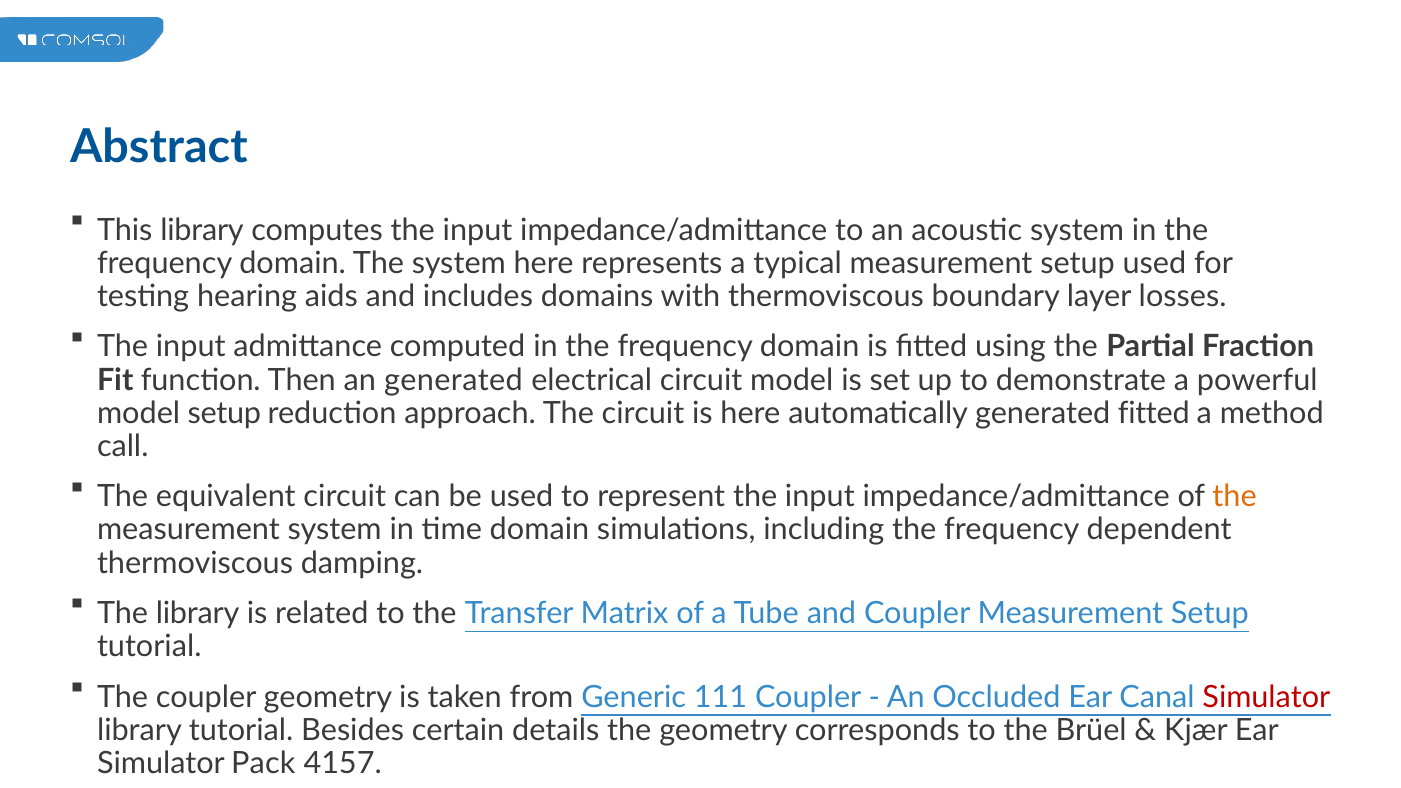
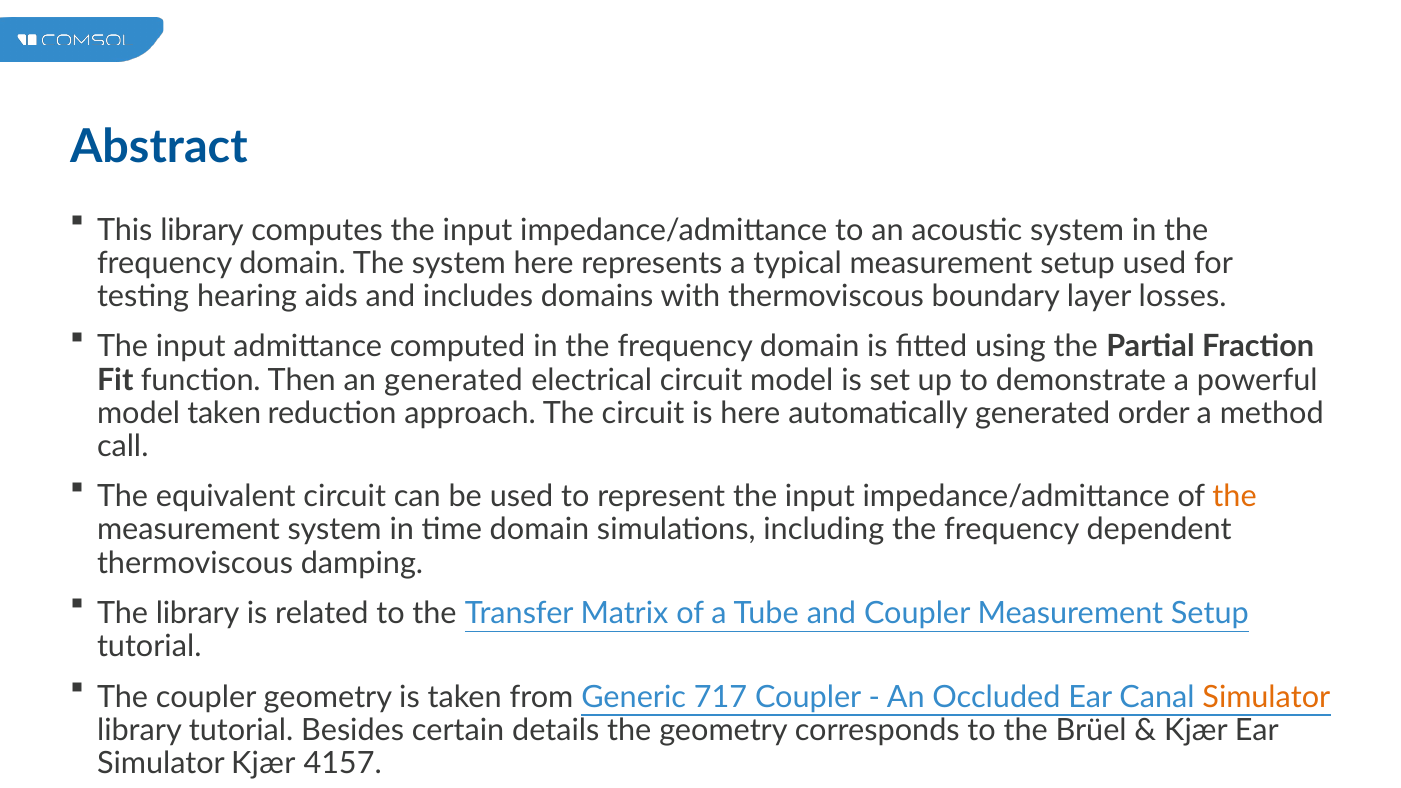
model setup: setup -> taken
generated fitted: fitted -> order
111: 111 -> 717
Simulator at (1266, 697) colour: red -> orange
Simulator Pack: Pack -> Kjær
